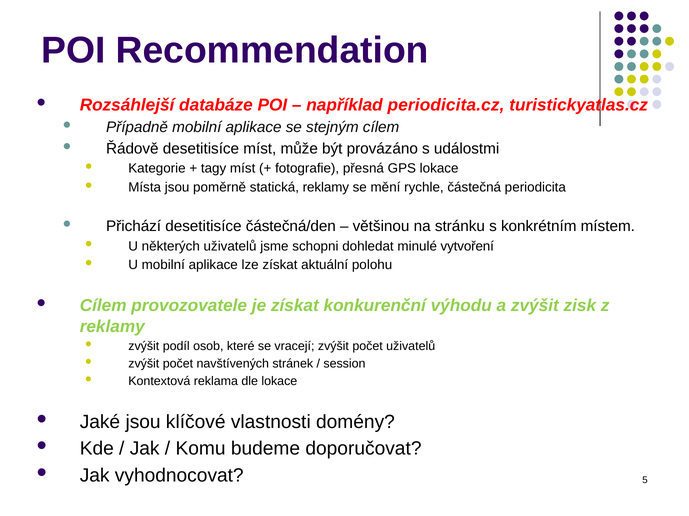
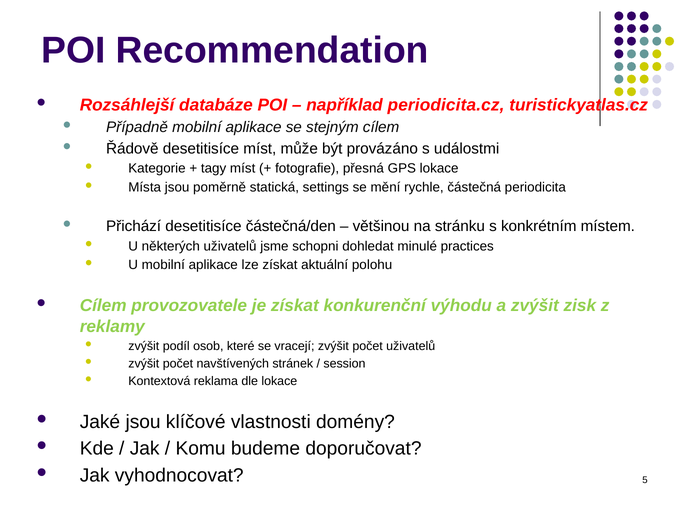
statická reklamy: reklamy -> settings
vytvoření: vytvoření -> practices
